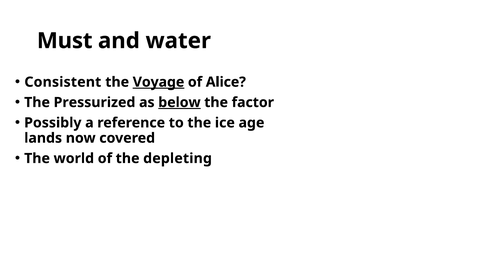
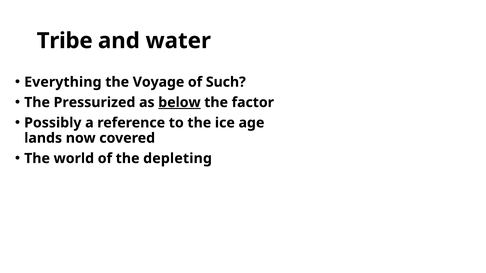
Must: Must -> Tribe
Consistent: Consistent -> Everything
Voyage underline: present -> none
Alice: Alice -> Such
